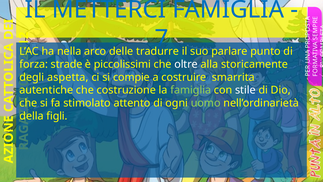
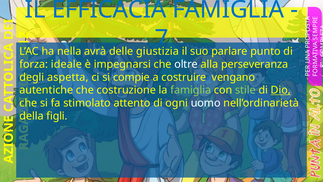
METTERCI: METTERCI -> EFFICACIA
arco: arco -> avrà
tradurre: tradurre -> giustizia
strade: strade -> ideale
piccolissimi: piccolissimi -> impegnarsi
storicamente: storicamente -> perseveranza
smarrita: smarrita -> vengano
stile colour: white -> light green
Dio underline: none -> present
uomo colour: light green -> white
